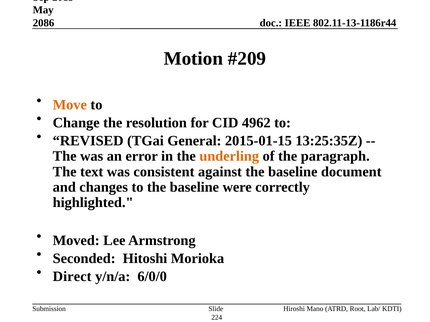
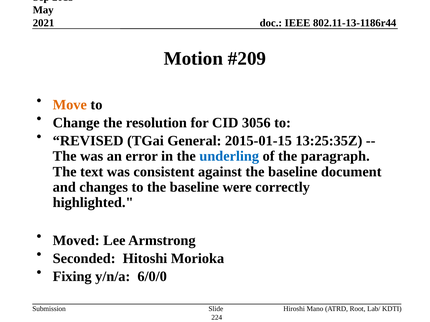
2086: 2086 -> 2021
4962: 4962 -> 3056
underling colour: orange -> blue
Direct: Direct -> Fixing
